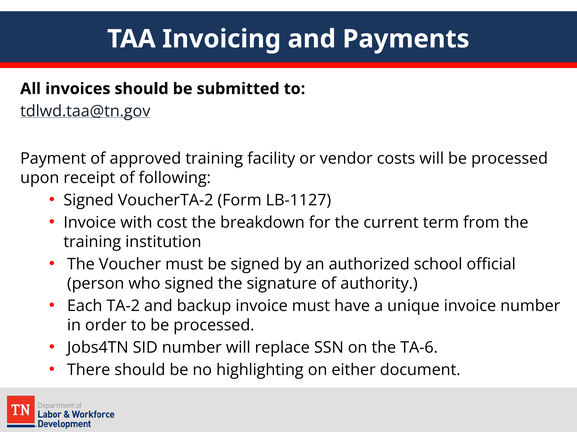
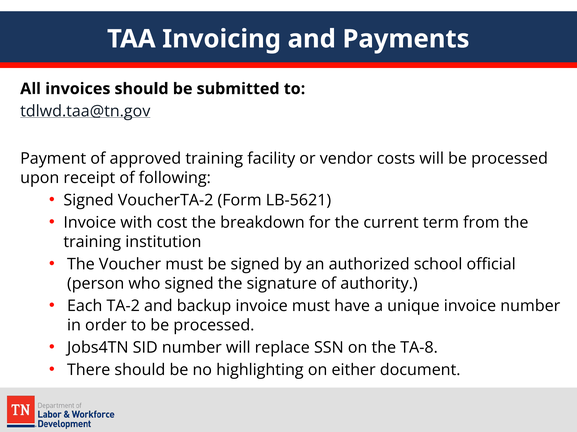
LB-1127: LB-1127 -> LB-5621
TA-6: TA-6 -> TA-8
